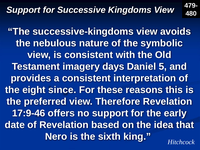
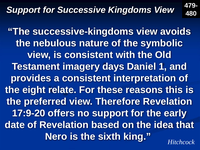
5: 5 -> 1
since: since -> relate
17:9-46: 17:9-46 -> 17:9-20
